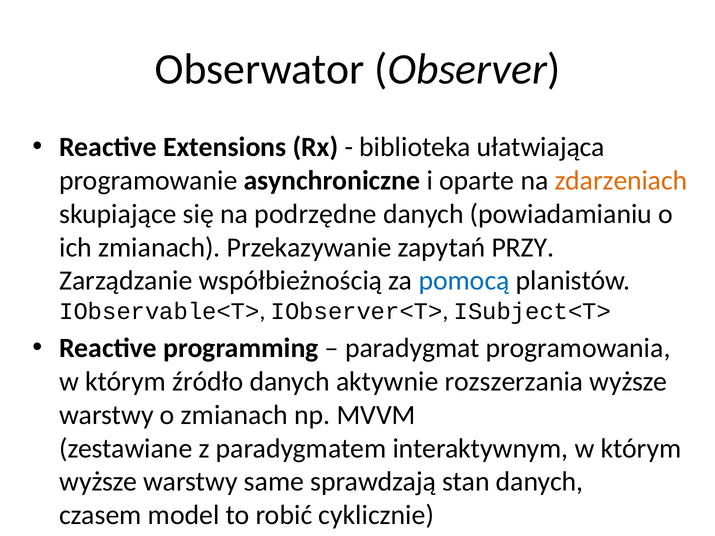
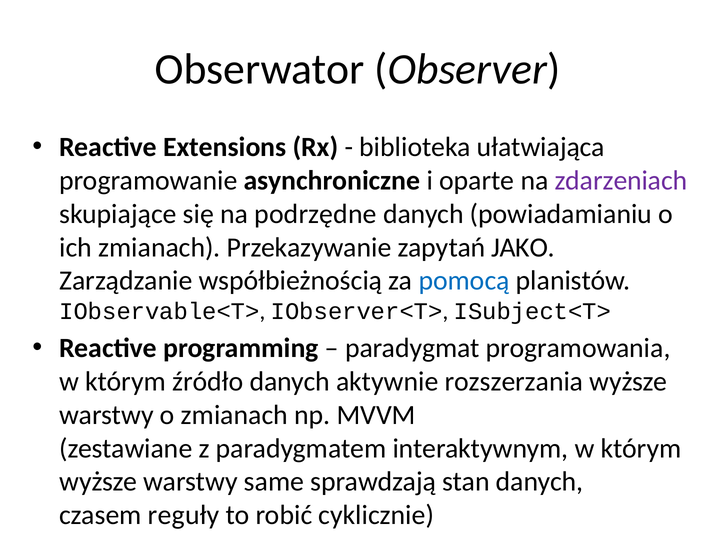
zdarzeniach colour: orange -> purple
PRZY: PRZY -> JAKO
model: model -> reguły
